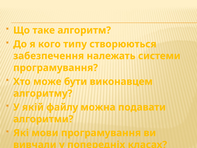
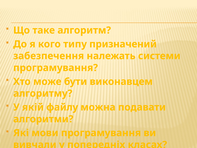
створюються: створюються -> призначений
